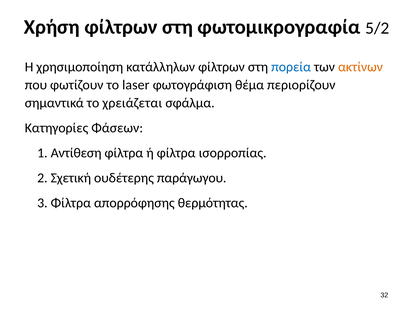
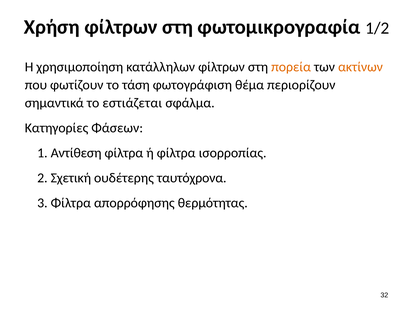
5/2: 5/2 -> 1/2
πορεία colour: blue -> orange
laser: laser -> τάση
χρειάζεται: χρειάζεται -> εστιάζεται
παράγωγου: παράγωγου -> ταυτόχρονα
